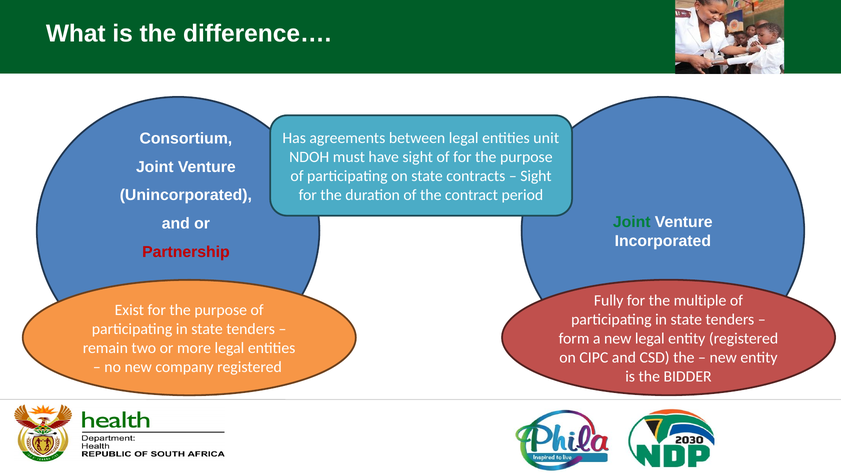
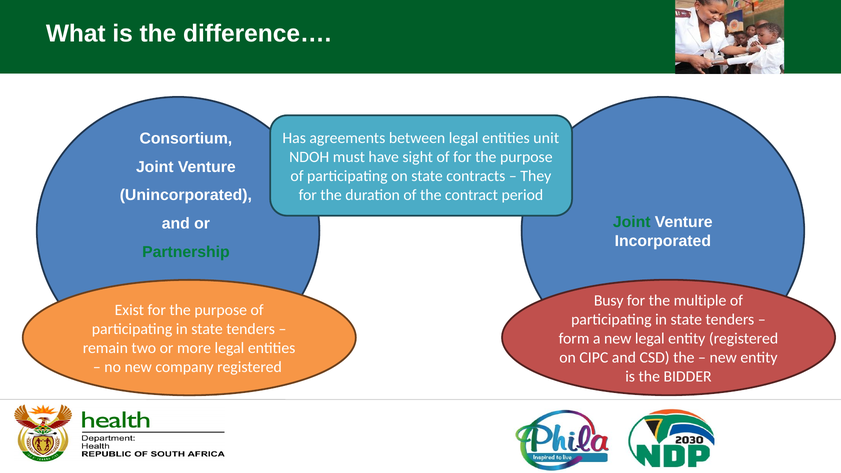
Sight at (536, 176): Sight -> They
Partnership colour: red -> green
Fully: Fully -> Busy
